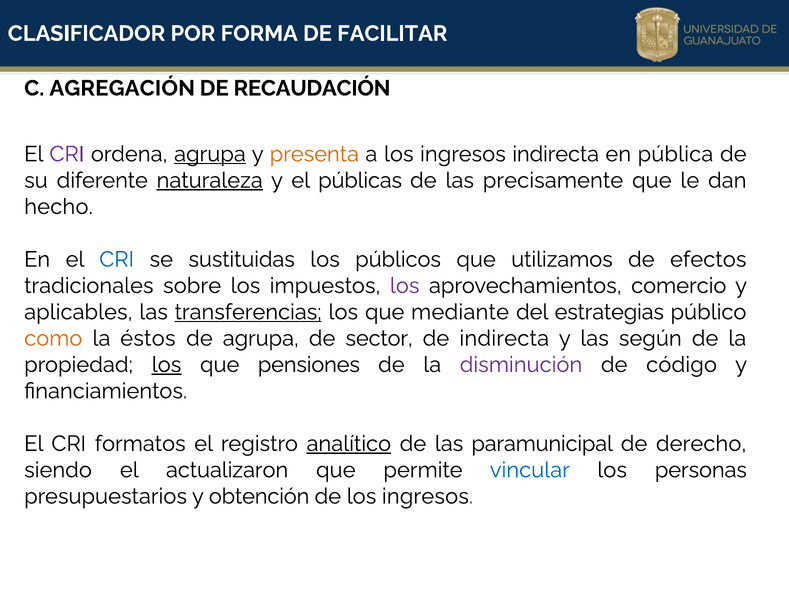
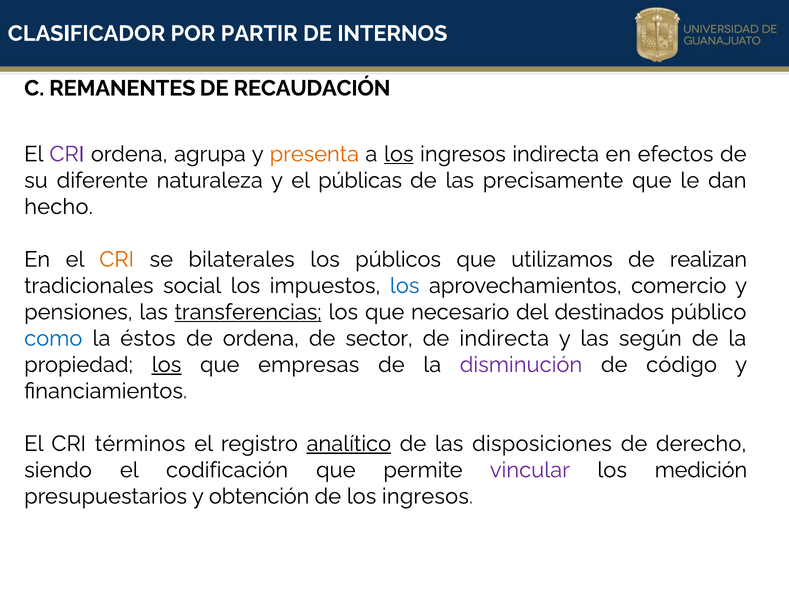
FORMA: FORMA -> PARTIR
FACILITAR: FACILITAR -> INTERNOS
AGREGACIÓN: AGREGACIÓN -> REMANENTES
agrupa at (210, 154) underline: present -> none
los at (399, 154) underline: none -> present
pública: pública -> efectos
naturaleza underline: present -> none
CRI at (117, 259) colour: blue -> orange
sustituidas: sustituidas -> bilaterales
efectos: efectos -> realizan
sobre: sobre -> social
los at (405, 286) colour: purple -> blue
aplicables: aplicables -> pensiones
mediante: mediante -> necesario
estrategias: estrategias -> destinados
como colour: orange -> blue
de agrupa: agrupa -> ordena
pensiones: pensiones -> empresas
formatos: formatos -> términos
paramunicipal: paramunicipal -> disposiciones
actualizaron: actualizaron -> codificación
vincular colour: blue -> purple
personas: personas -> medición
